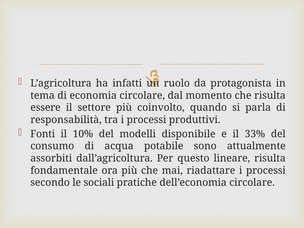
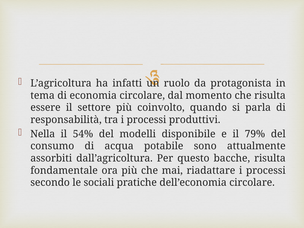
Fonti: Fonti -> Nella
10%: 10% -> 54%
33%: 33% -> 79%
lineare: lineare -> bacche
